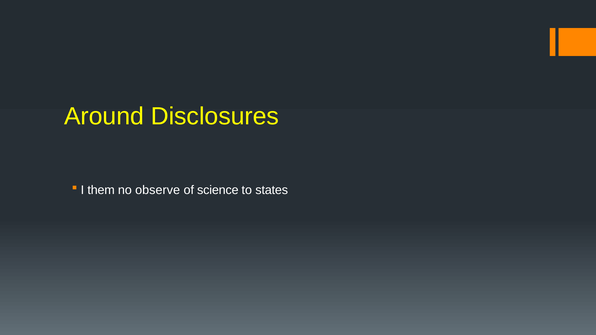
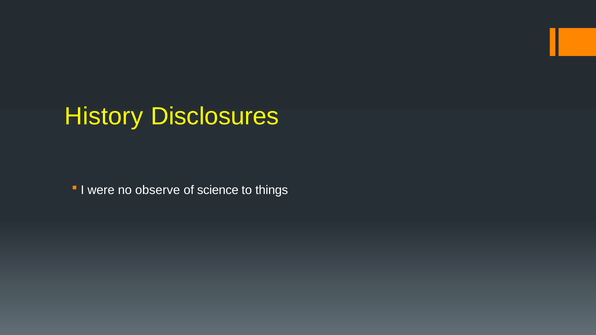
Around: Around -> History
them: them -> were
states: states -> things
